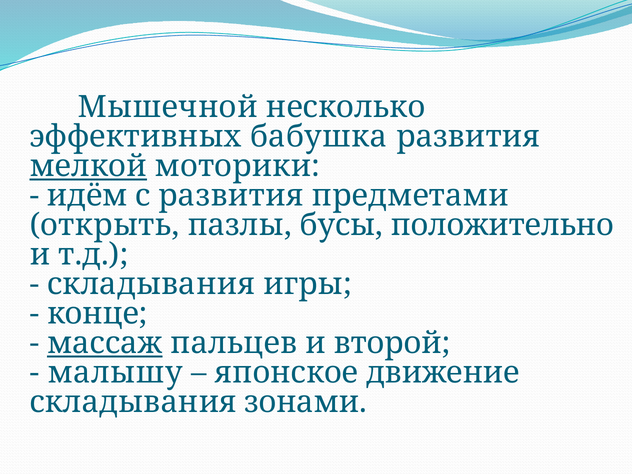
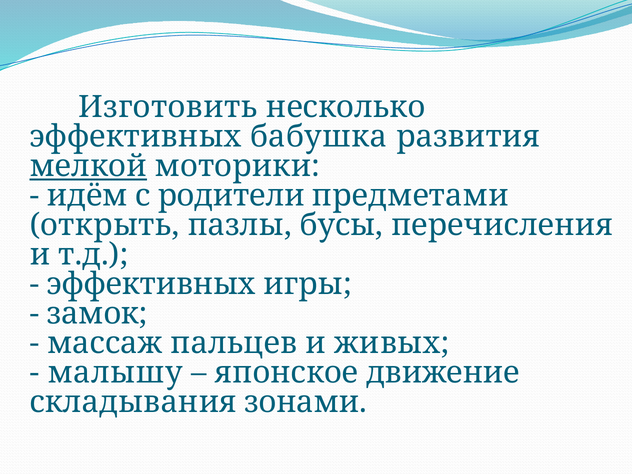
Мышечной: Мышечной -> Изготовить
с развития: развития -> родители
положительно: положительно -> перечисления
складывания at (151, 284): складывания -> эффективных
конце: конце -> замок
массаж underline: present -> none
второй: второй -> живых
